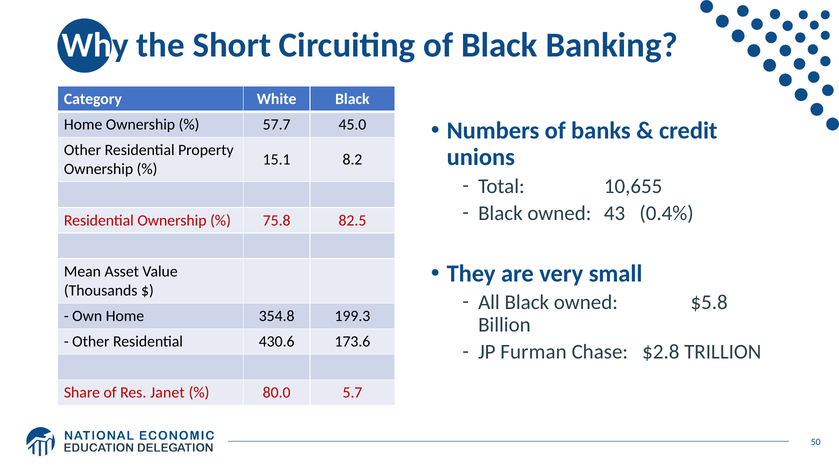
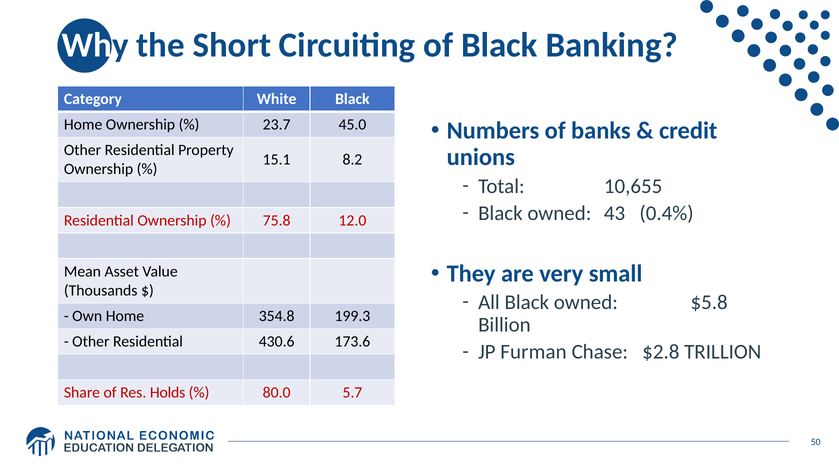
57.7: 57.7 -> 23.7
82.5: 82.5 -> 12.0
Janet: Janet -> Holds
